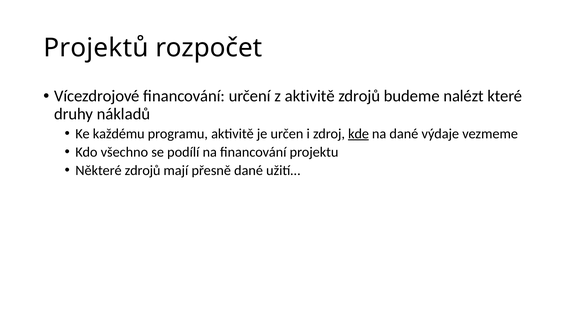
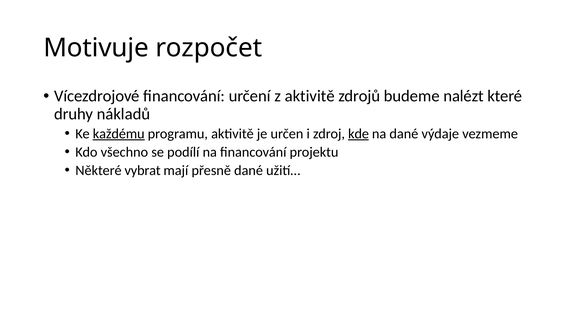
Projektů: Projektů -> Motivuje
každému underline: none -> present
Některé zdrojů: zdrojů -> vybrat
